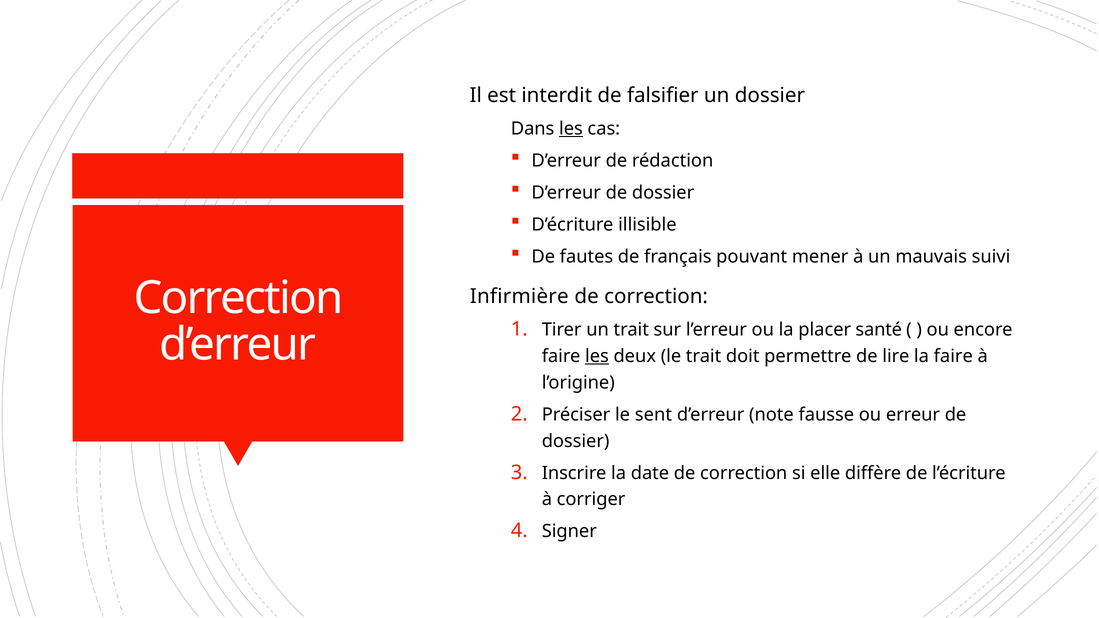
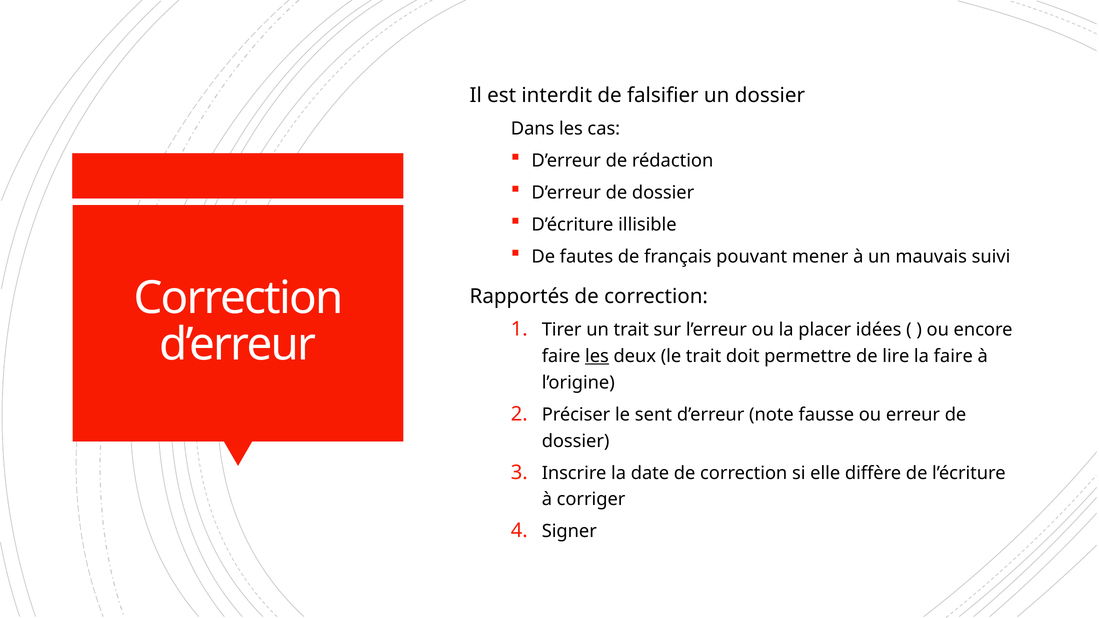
les at (571, 129) underline: present -> none
Infirmière: Infirmière -> Rapportés
santé: santé -> idées
